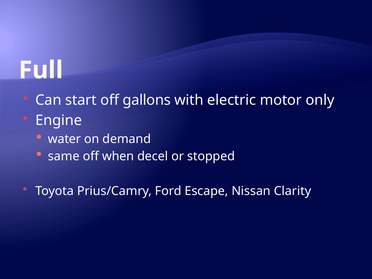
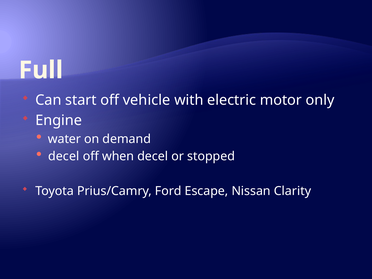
gallons: gallons -> vehicle
same at (64, 156): same -> decel
